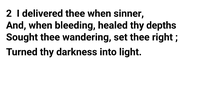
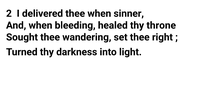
depths: depths -> throne
